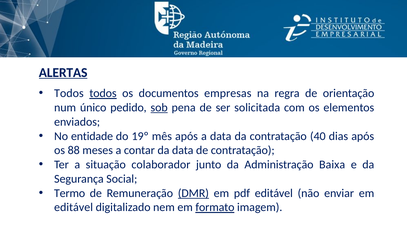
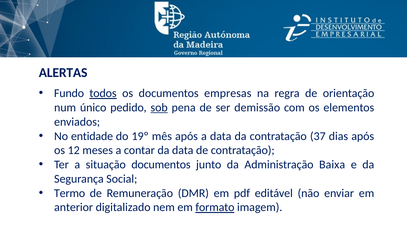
ALERTAS underline: present -> none
Todos at (69, 93): Todos -> Fundo
solicitada: solicitada -> demissão
40: 40 -> 37
88: 88 -> 12
situação colaborador: colaborador -> documentos
DMR underline: present -> none
editável at (74, 207): editável -> anterior
